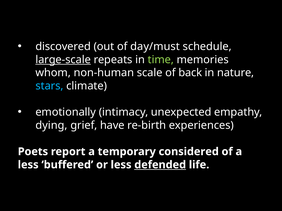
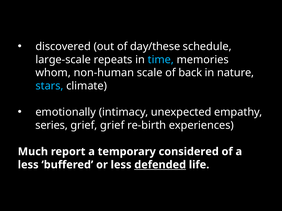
day/must: day/must -> day/these
large-scale underline: present -> none
time colour: light green -> light blue
dying: dying -> series
grief have: have -> grief
Poets: Poets -> Much
